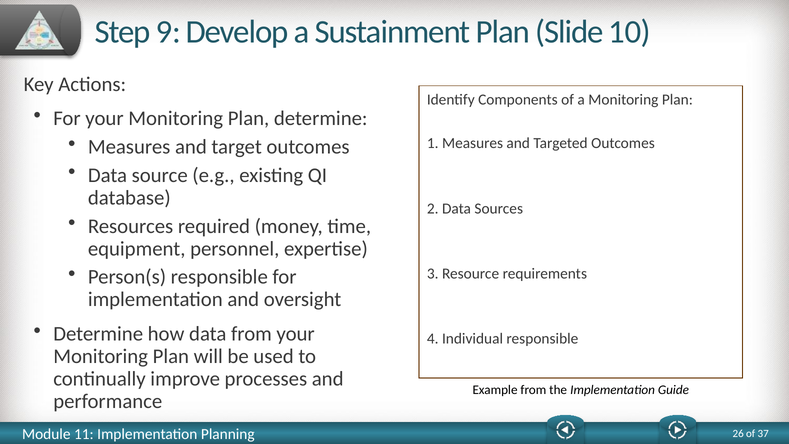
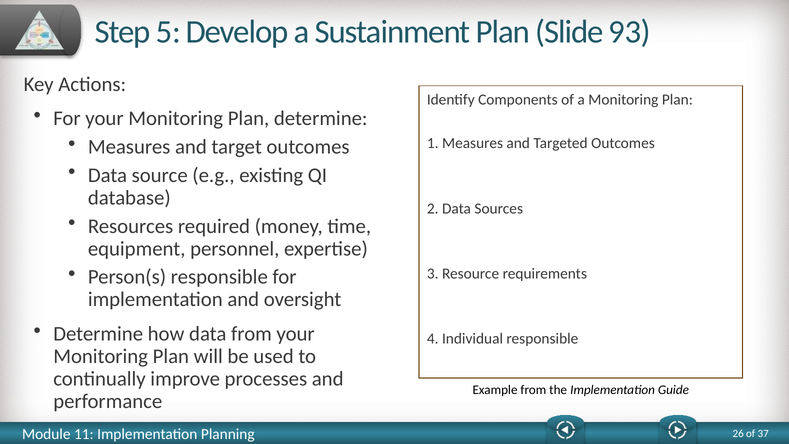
9: 9 -> 5
10: 10 -> 93
